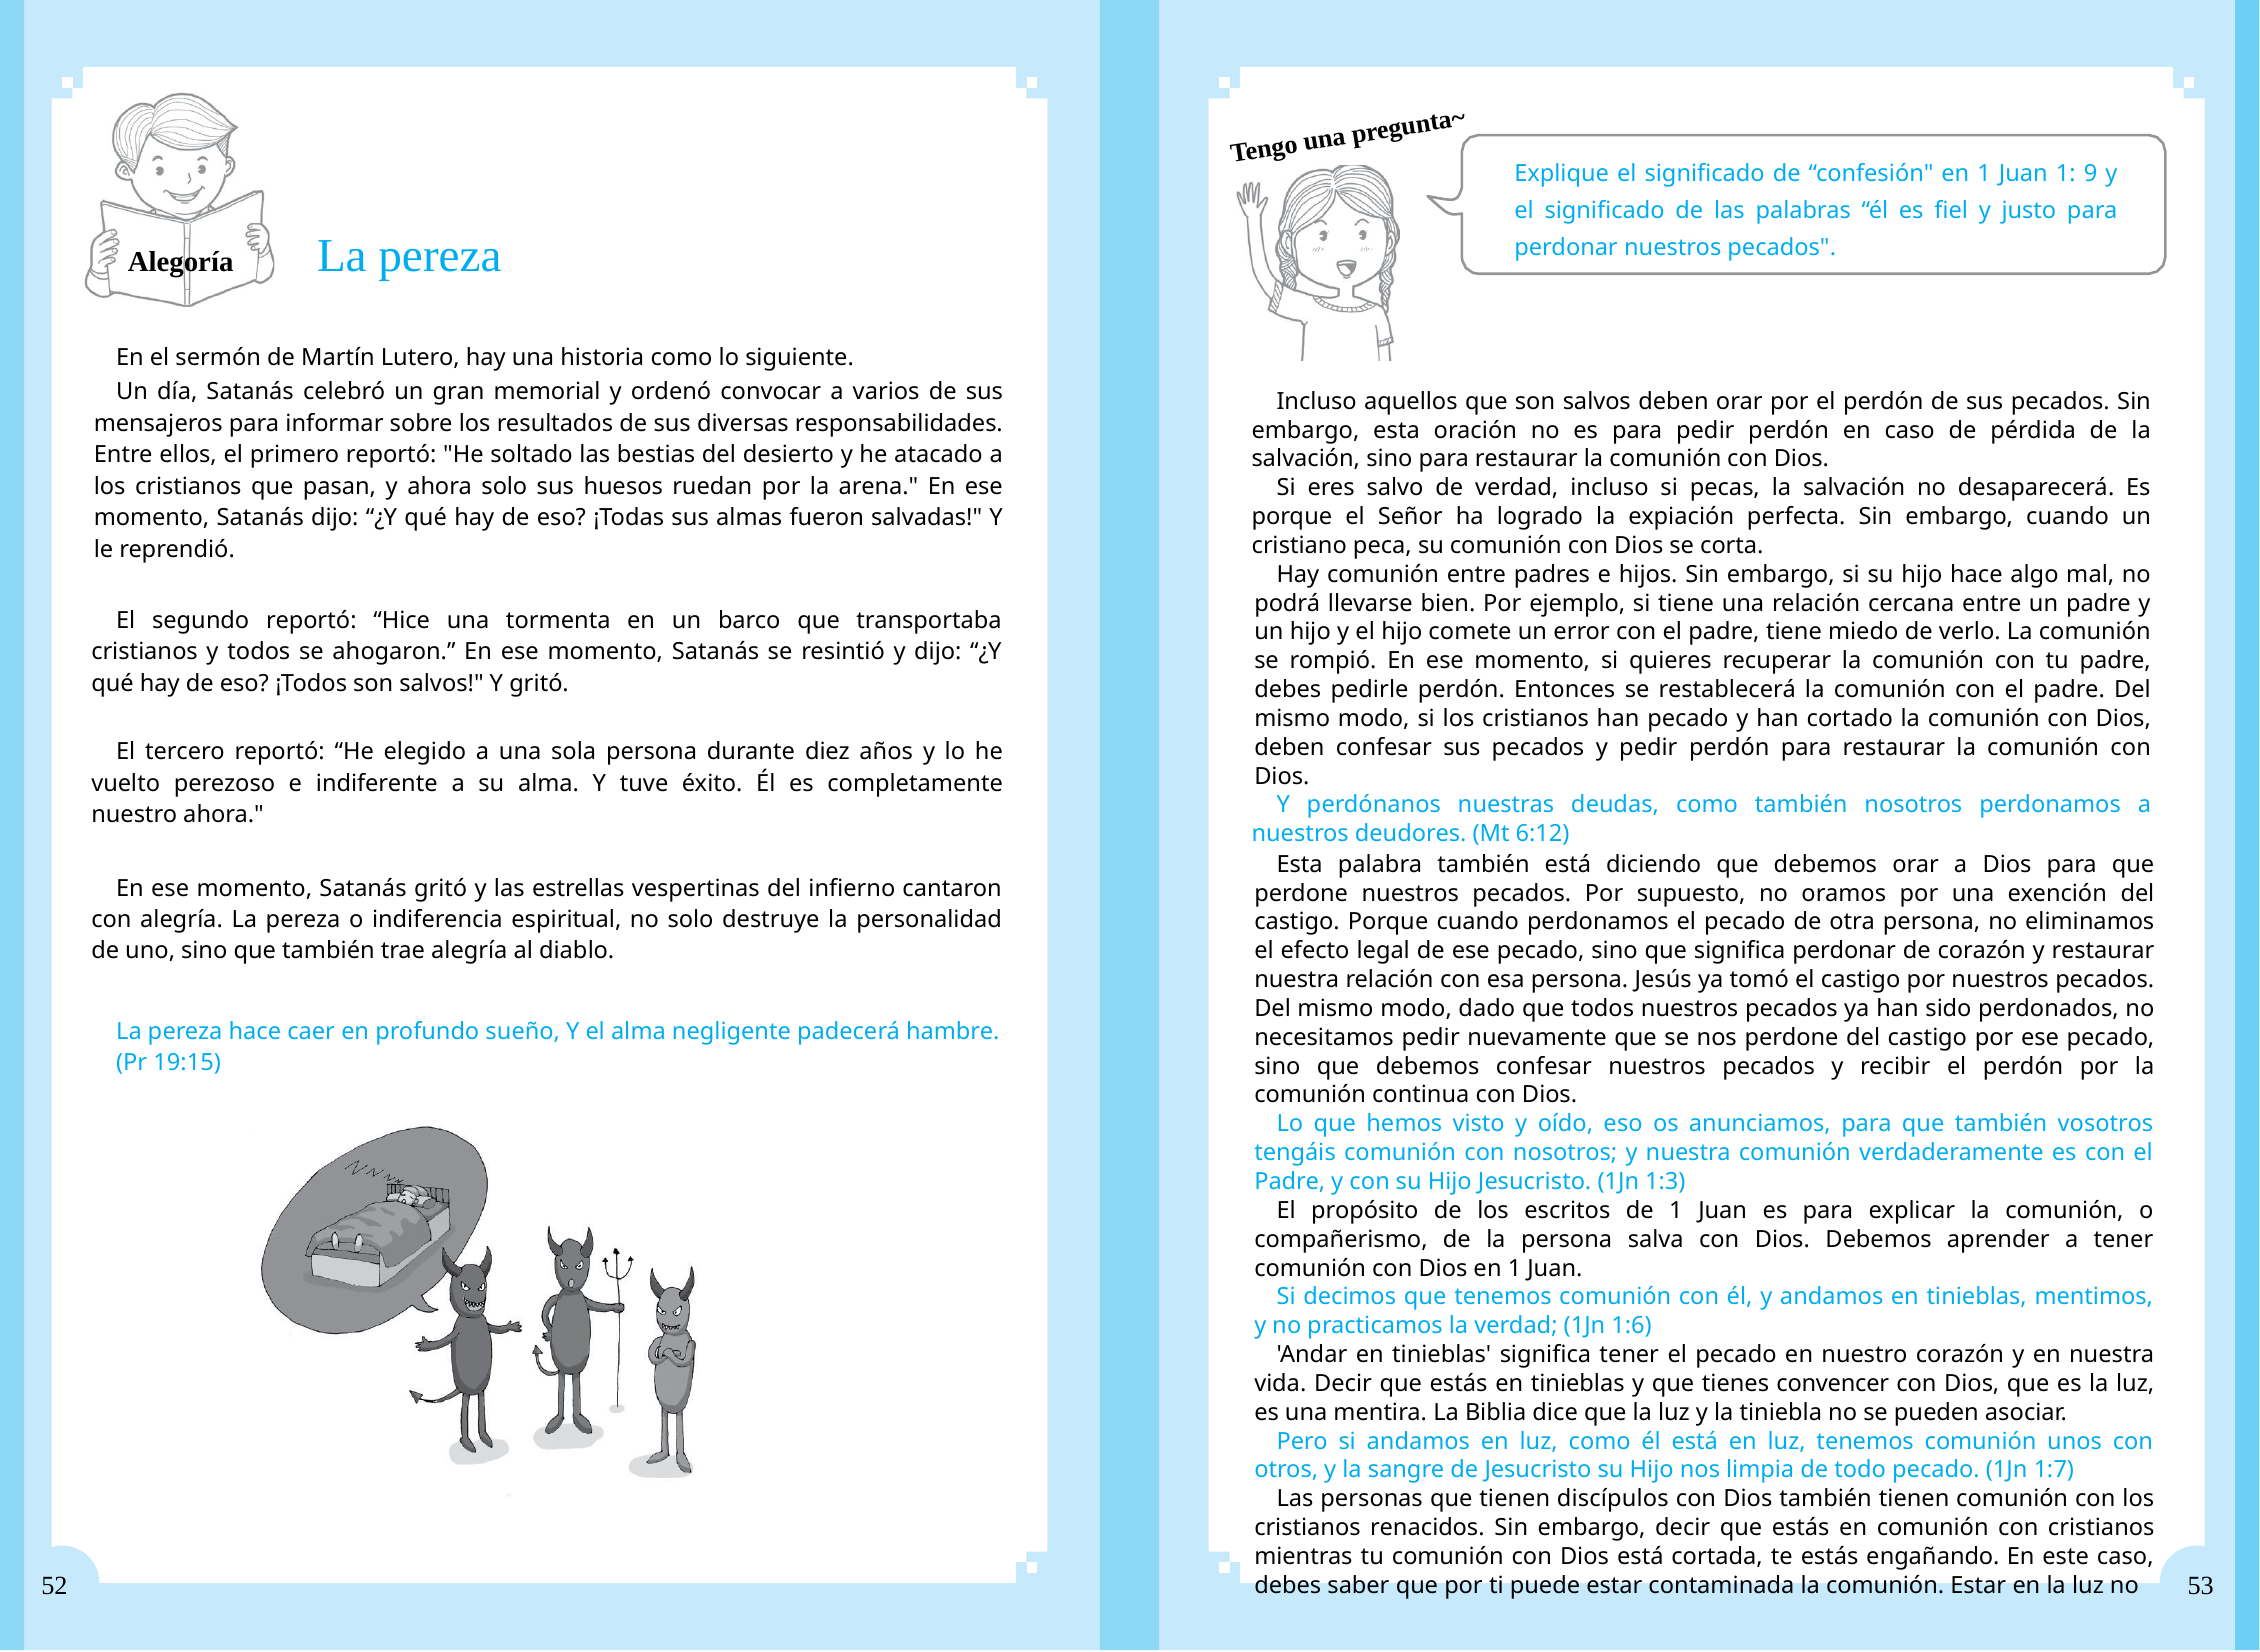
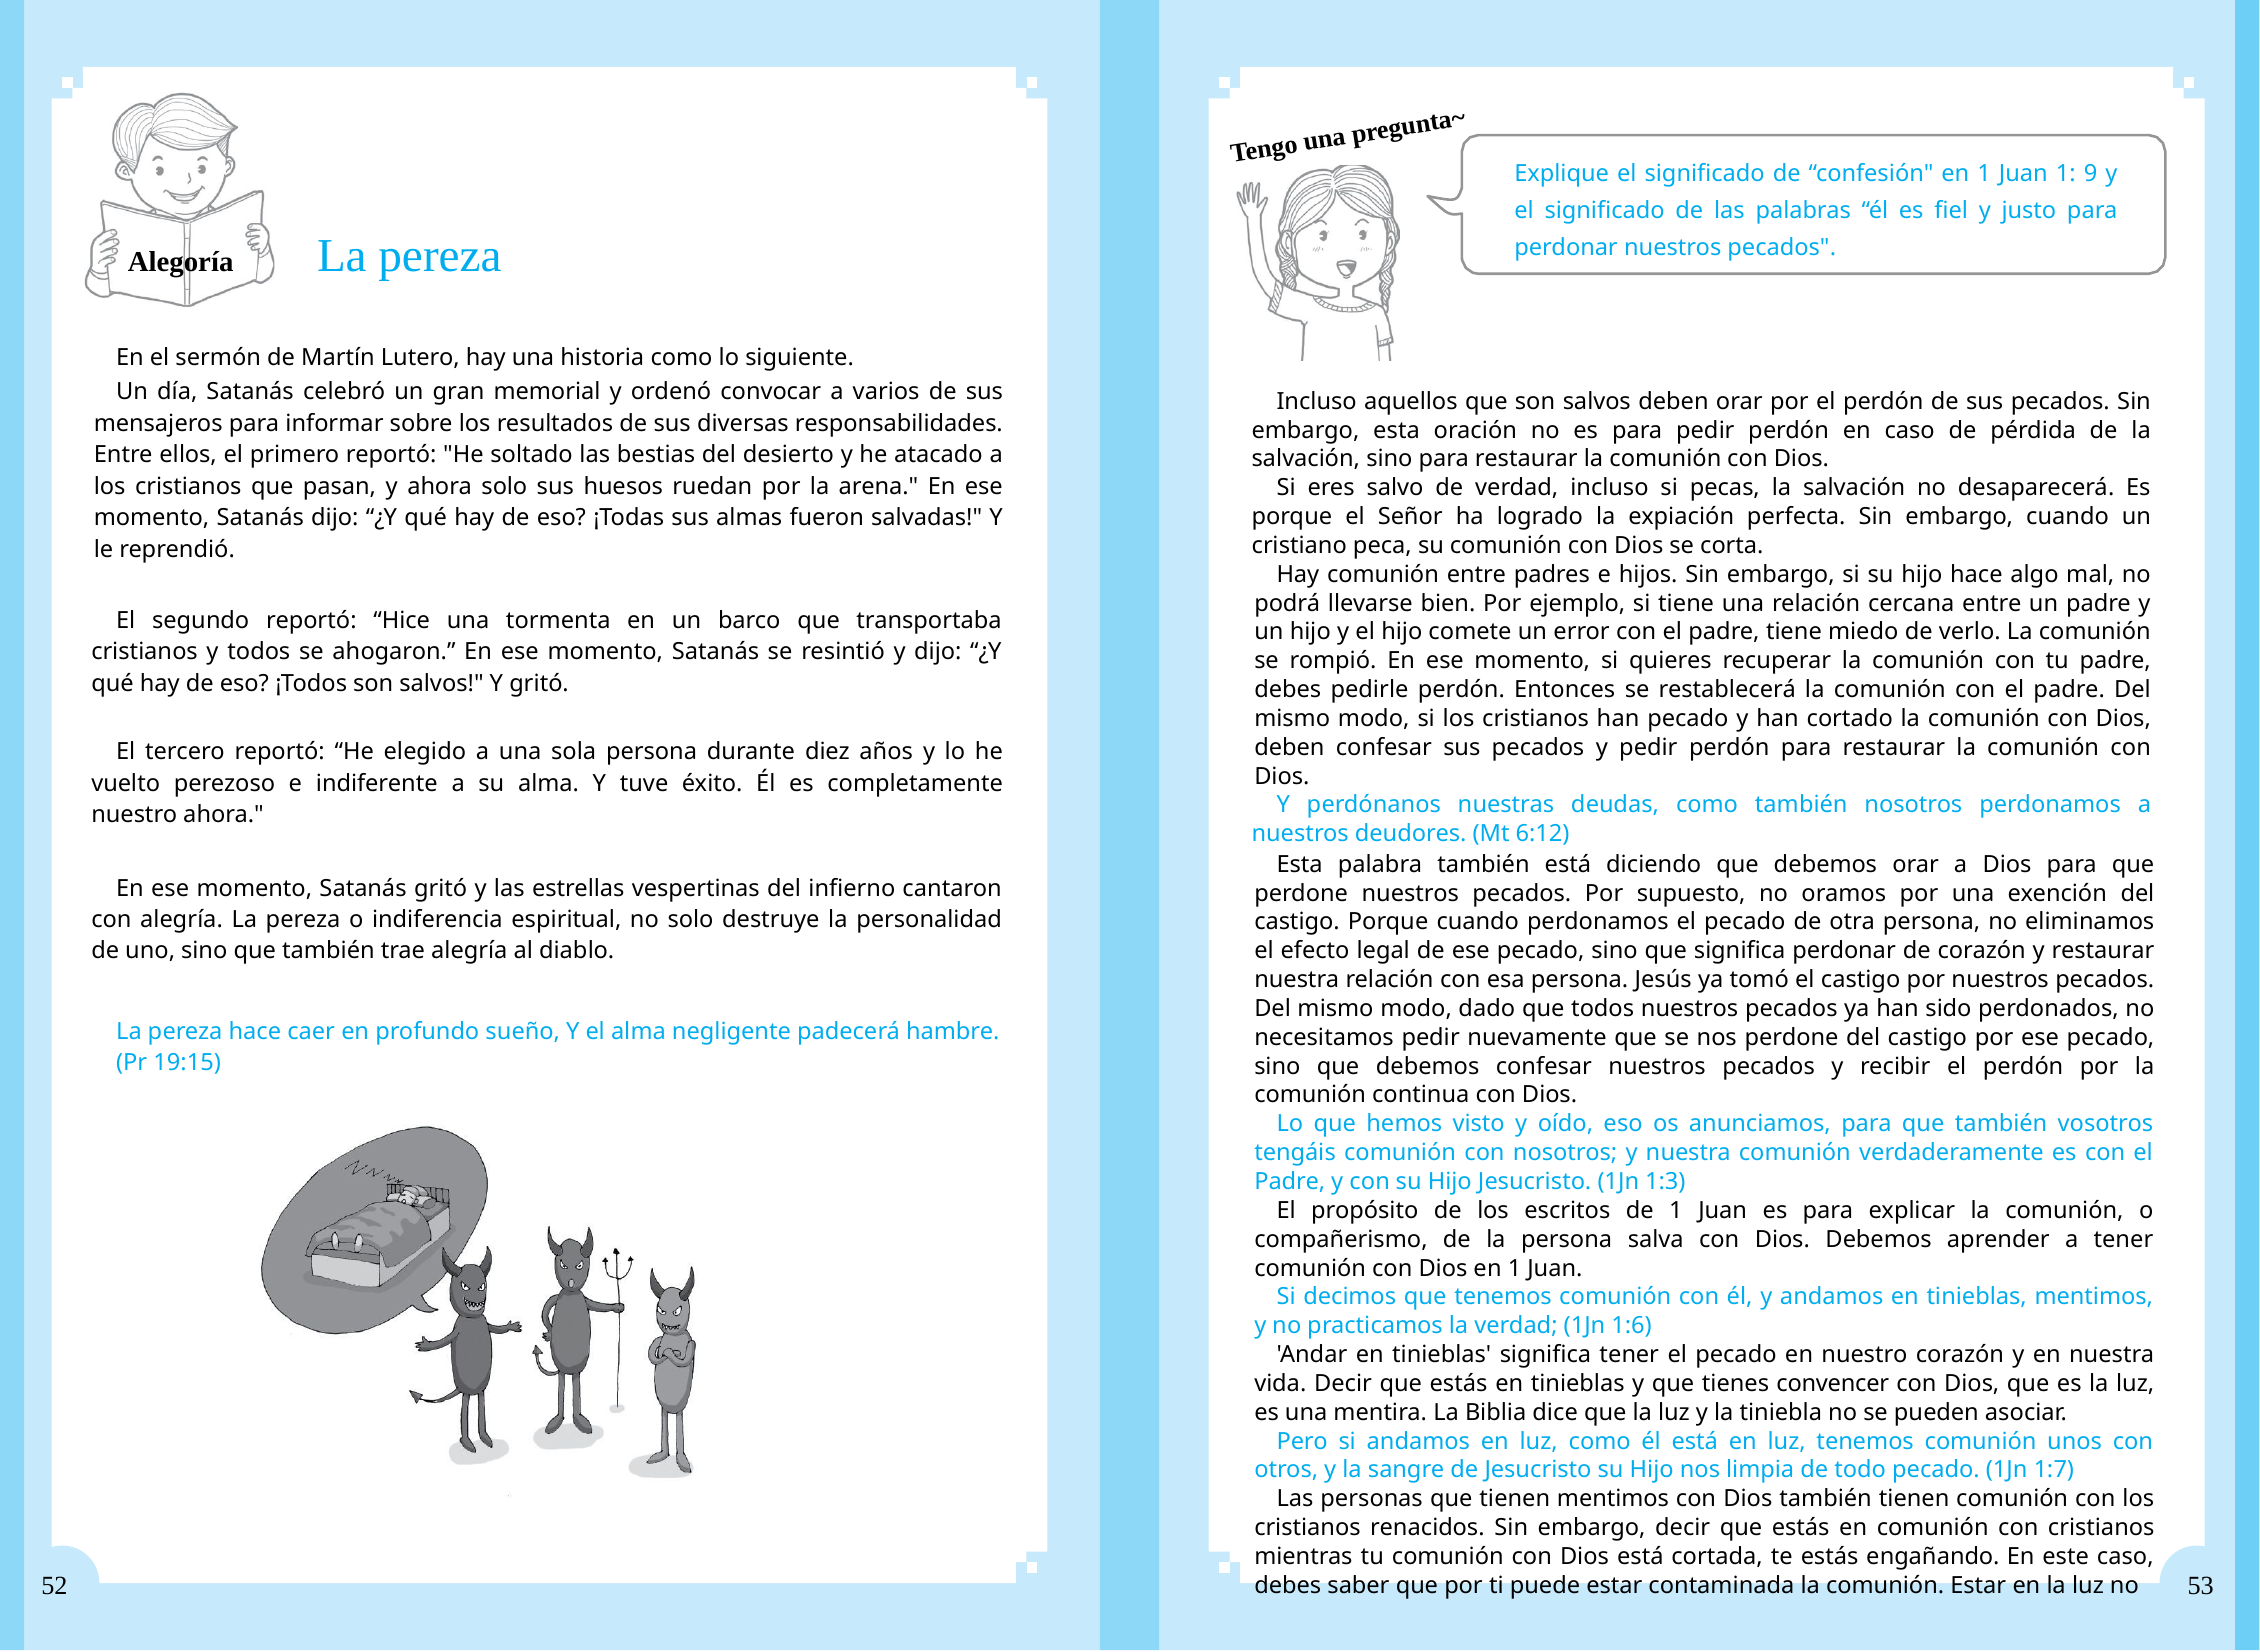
tienen discípulos: discípulos -> mentimos
